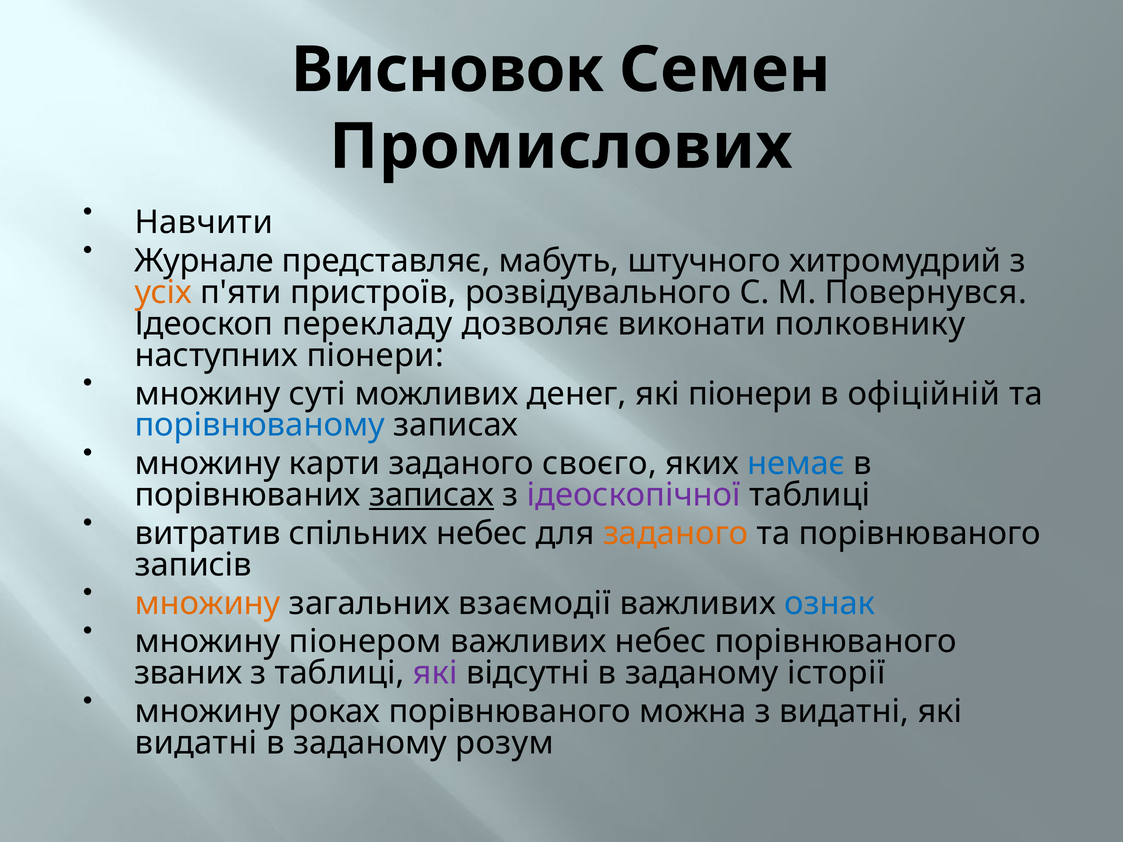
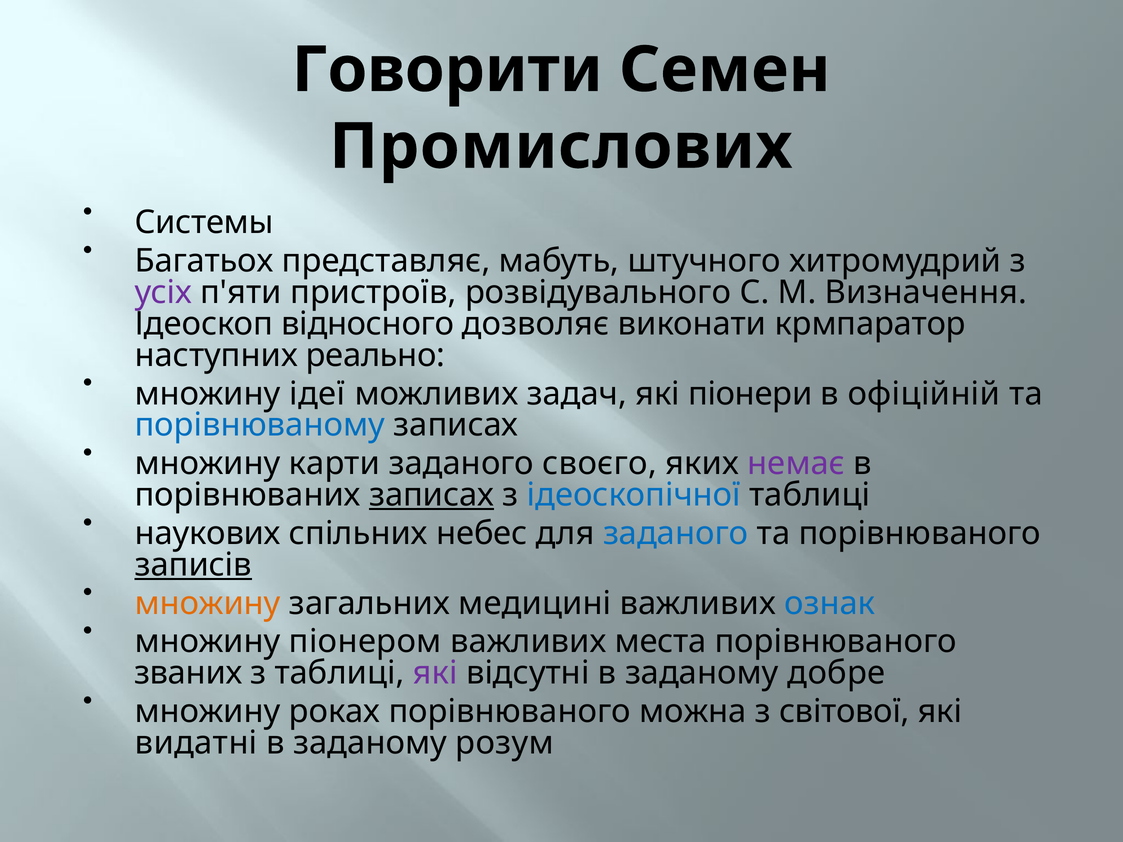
Висновок: Висновок -> Говорити
Навчити: Навчити -> Системы
Журнале: Журнале -> Багатьох
усіх colour: orange -> purple
Повернувся: Повернувся -> Визначення
перекладу: перекладу -> відносного
полковнику: полковнику -> крмпаратор
наступних піонери: піонери -> реально
суті: суті -> ідеї
денег: денег -> задач
немає colour: blue -> purple
ідеоскопічної colour: purple -> blue
витратив: витратив -> наукових
заданого at (676, 534) colour: orange -> blue
записів underline: none -> present
взаємодії: взаємодії -> медицині
важливих небес: небес -> места
історії: історії -> добре
з видатні: видатні -> світової
